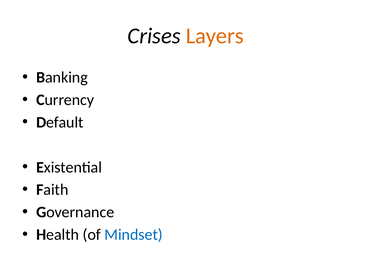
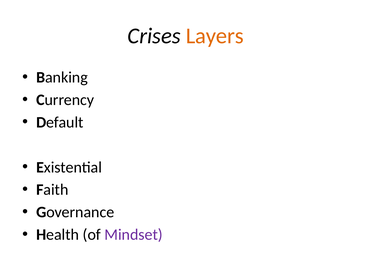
Mindset colour: blue -> purple
